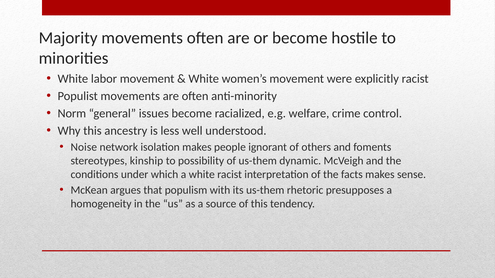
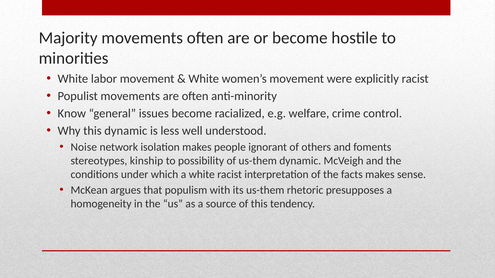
Norm: Norm -> Know
this ancestry: ancestry -> dynamic
